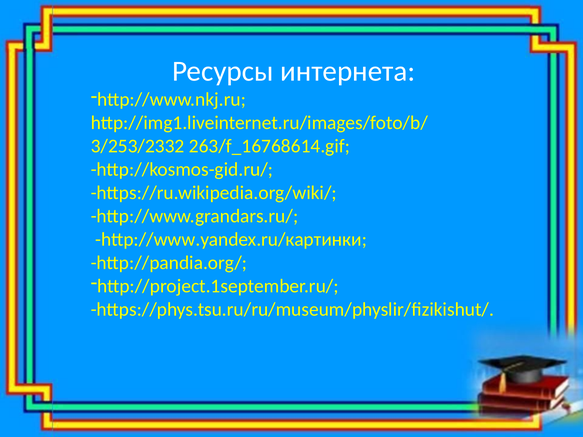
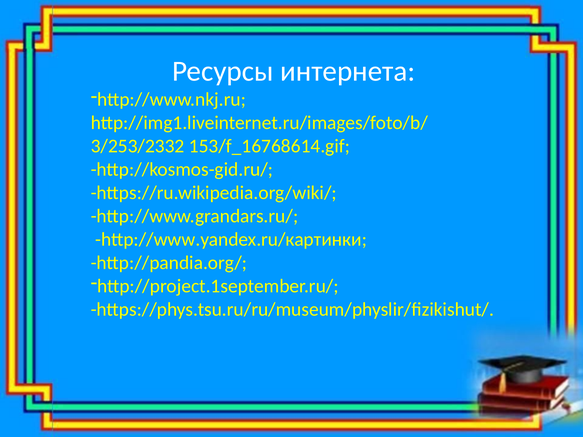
263/f_16768614.gif: 263/f_16768614.gif -> 153/f_16768614.gif
